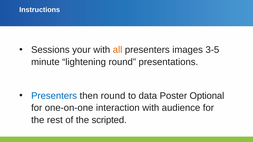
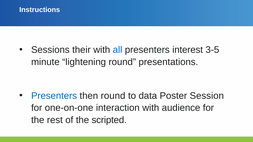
your: your -> their
all colour: orange -> blue
images: images -> interest
Optional: Optional -> Session
